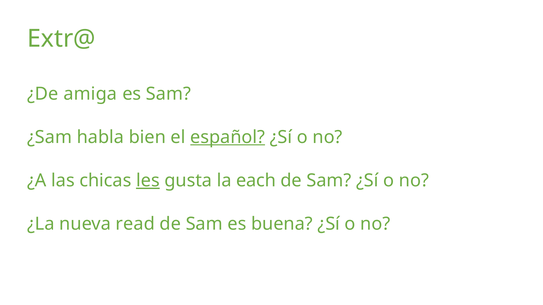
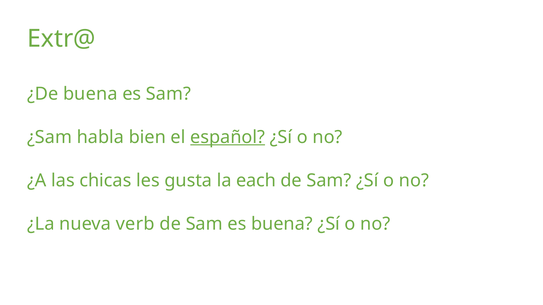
¿De amiga: amiga -> buena
les underline: present -> none
read: read -> verb
